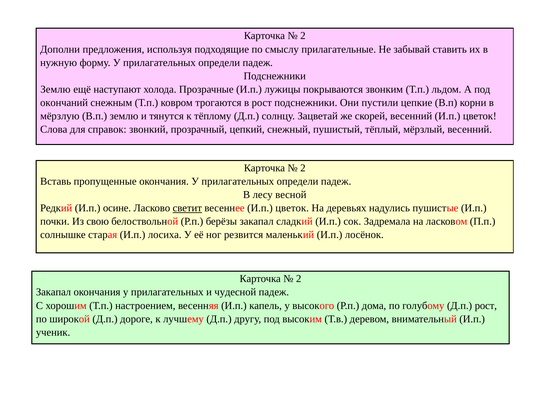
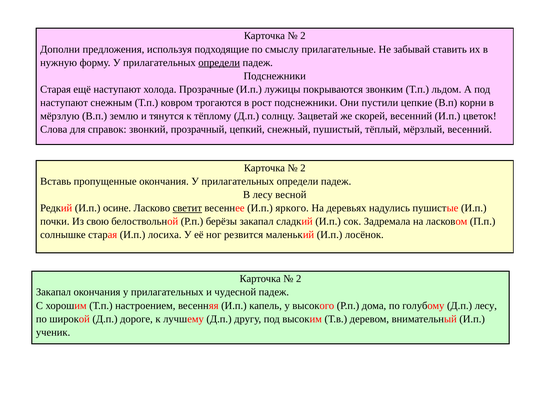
определи at (219, 63) underline: none -> present
Землю at (55, 89): Землю -> Старая
окончаний at (64, 103): окончаний -> наступают
весеннее И.п цветок: цветок -> яркого
Д.п рост: рост -> лесу
